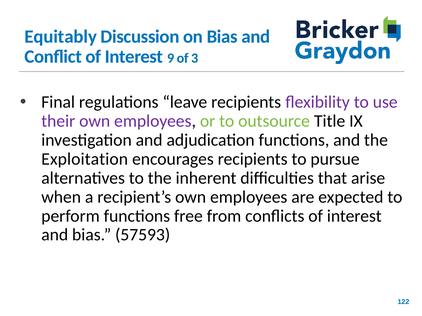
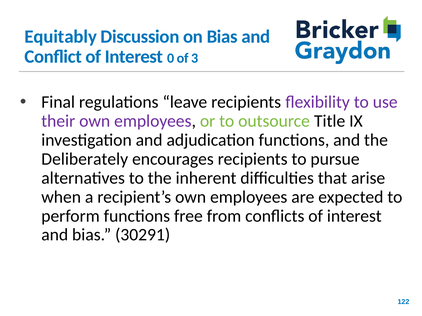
9: 9 -> 0
Exploitation: Exploitation -> Deliberately
57593: 57593 -> 30291
